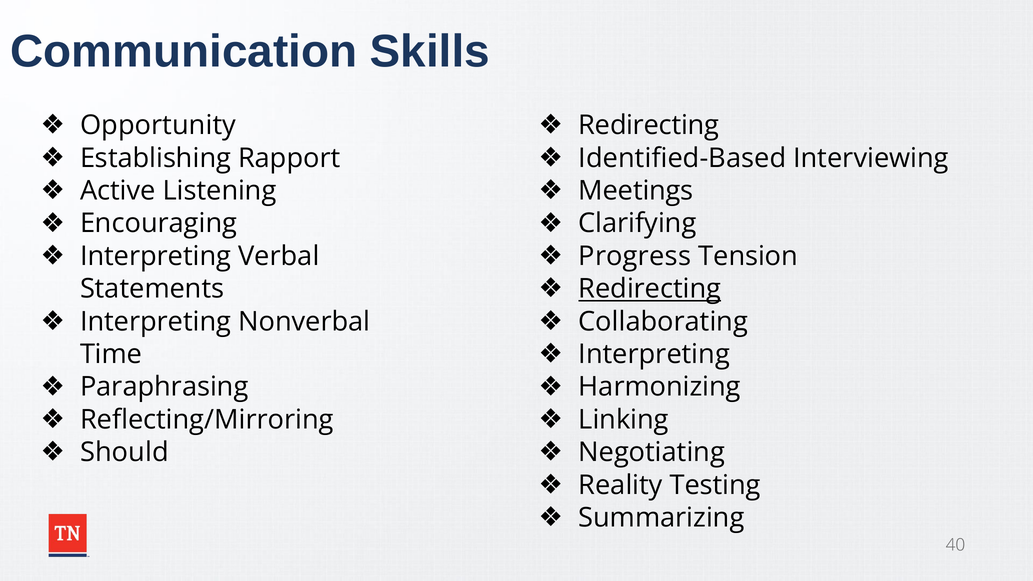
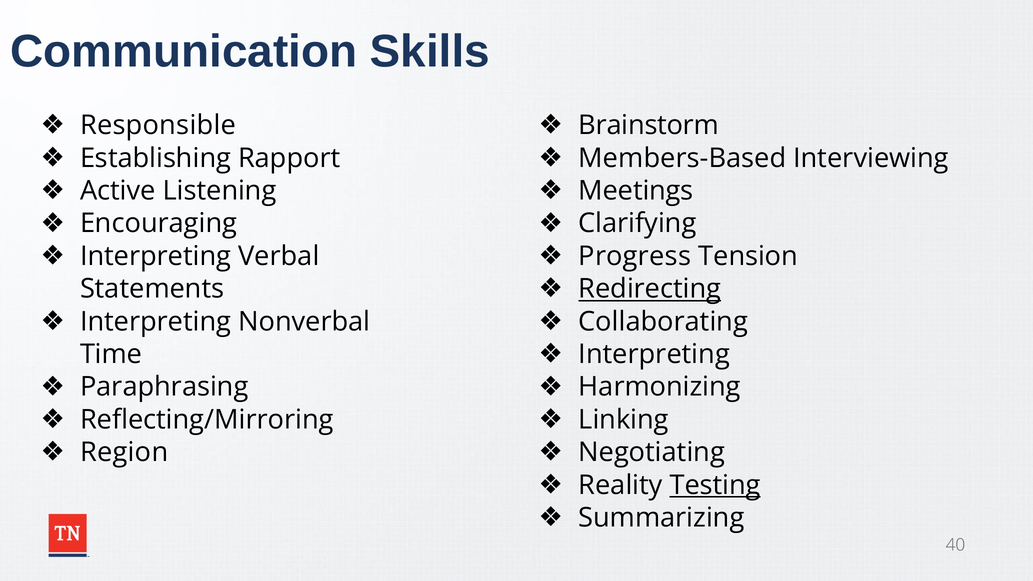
Opportunity: Opportunity -> Responsible
Redirecting at (649, 125): Redirecting -> Brainstorm
Identified-Based: Identified-Based -> Members-Based
Should: Should -> Region
Testing underline: none -> present
